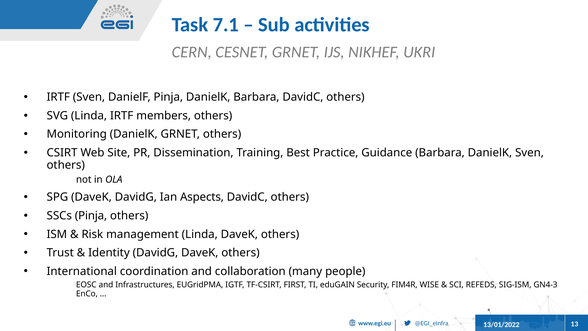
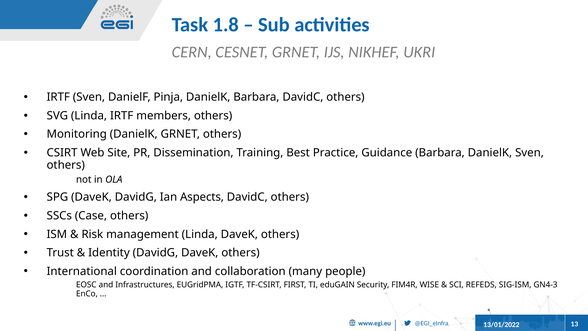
7.1: 7.1 -> 1.8
SSCs Pinja: Pinja -> Case
